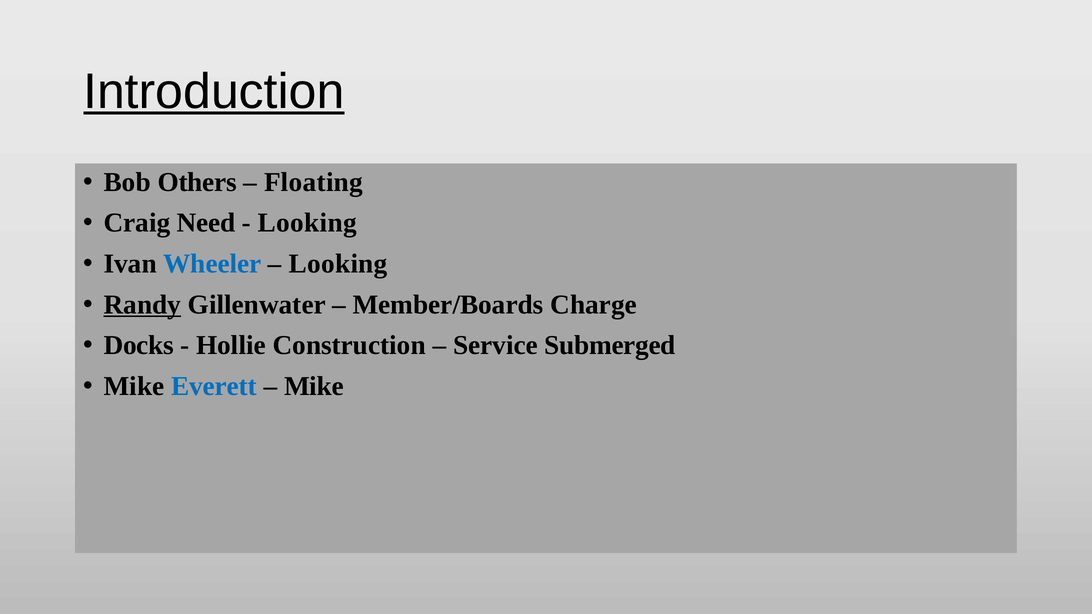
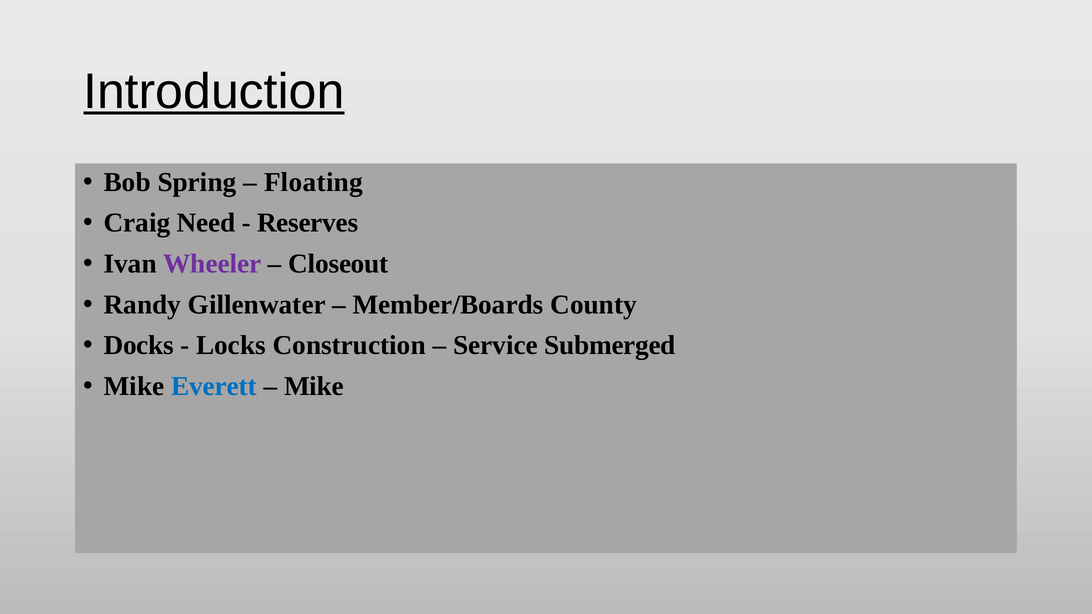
Others: Others -> Spring
Looking at (307, 223): Looking -> Reserves
Wheeler colour: blue -> purple
Looking at (338, 264): Looking -> Closeout
Randy underline: present -> none
Charge: Charge -> County
Hollie: Hollie -> Locks
